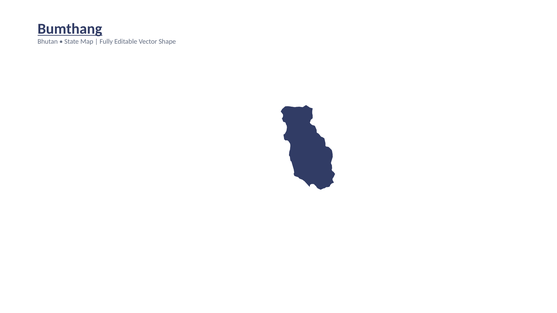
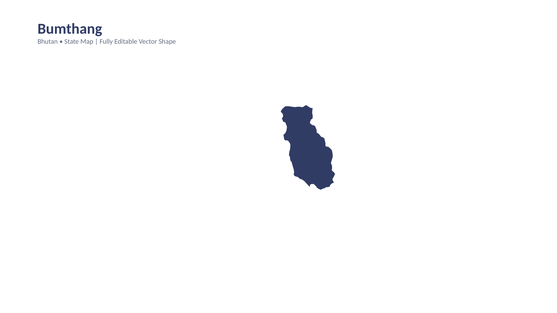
Bumthang underline: present -> none
